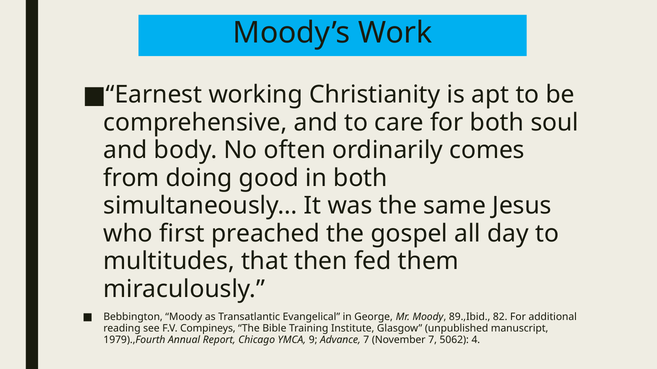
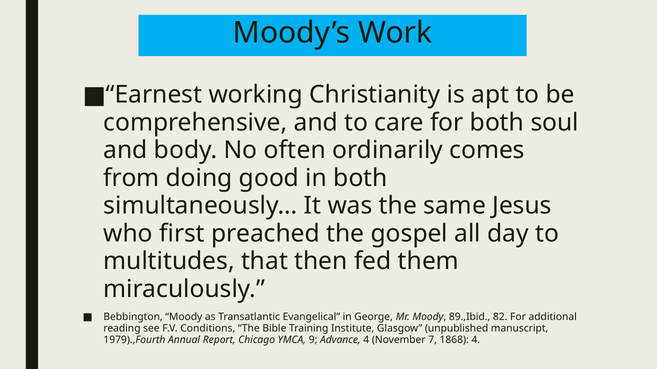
Compineys: Compineys -> Conditions
Advance 7: 7 -> 4
5062: 5062 -> 1868
